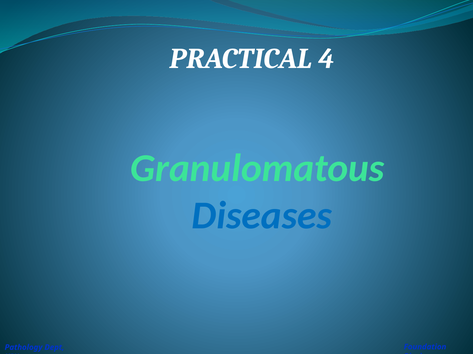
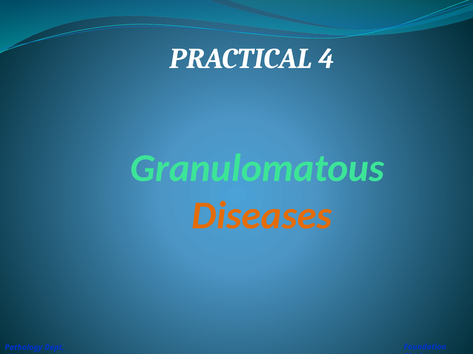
Diseases colour: blue -> orange
